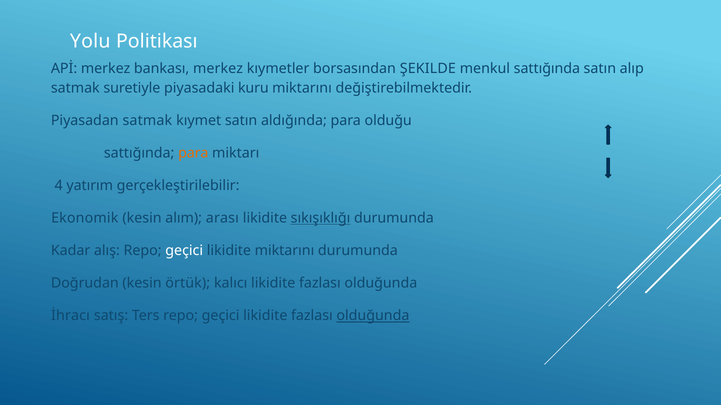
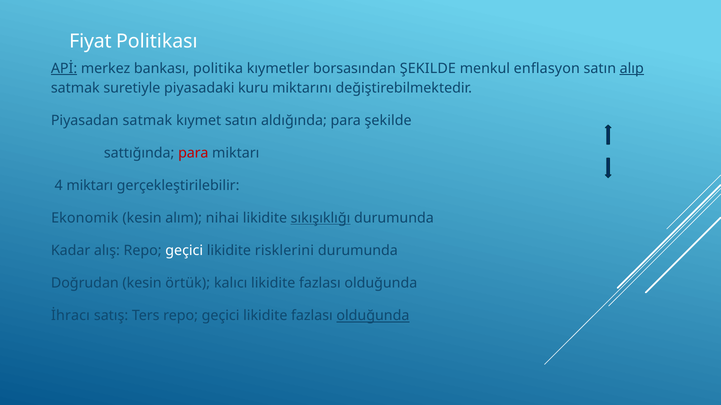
Yolu: Yolu -> Fiyat
APİ underline: none -> present
bankası merkez: merkez -> politika
menkul sattığında: sattığında -> enflasyon
alıp underline: none -> present
para olduğu: olduğu -> şekilde
para at (193, 153) colour: orange -> red
4 yatırım: yatırım -> miktarı
arası: arası -> nihai
likidite miktarını: miktarını -> risklerini
